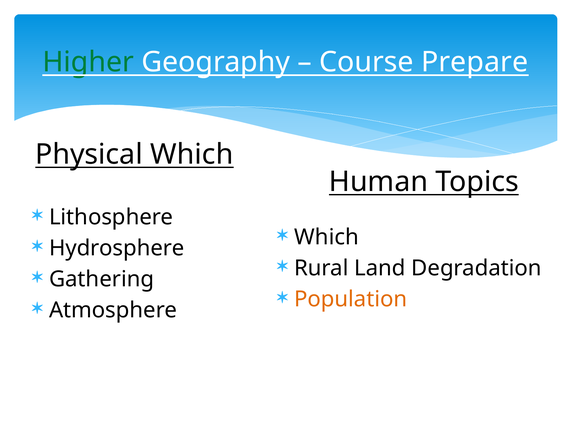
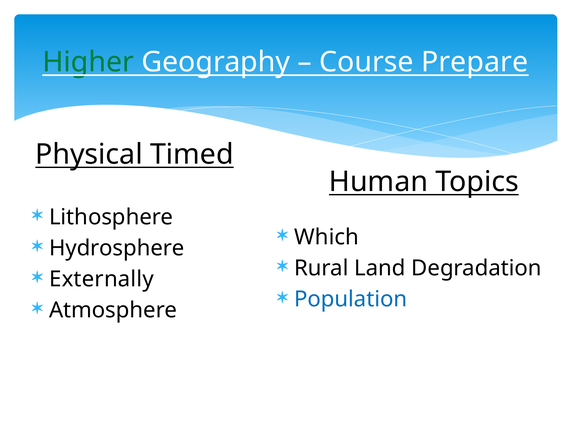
Physical Which: Which -> Timed
Gathering: Gathering -> Externally
Population colour: orange -> blue
